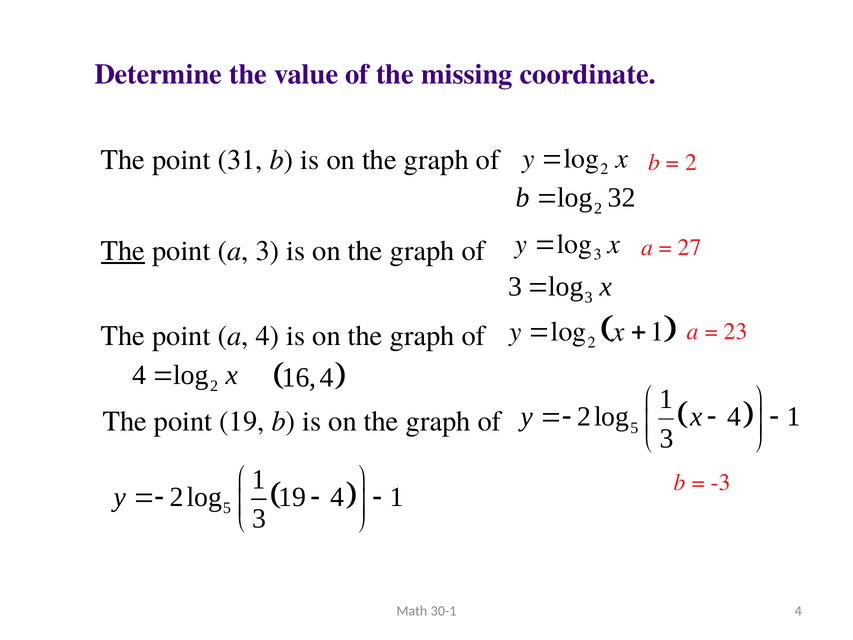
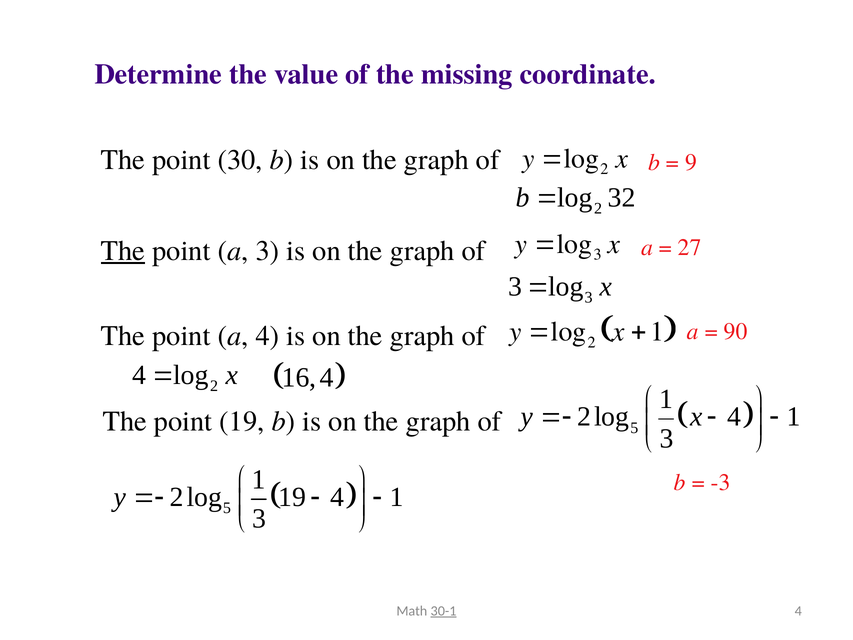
31: 31 -> 30
2 at (691, 162): 2 -> 9
23: 23 -> 90
30-1 underline: none -> present
